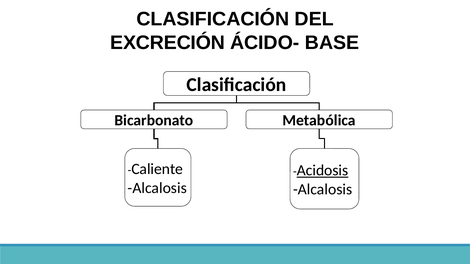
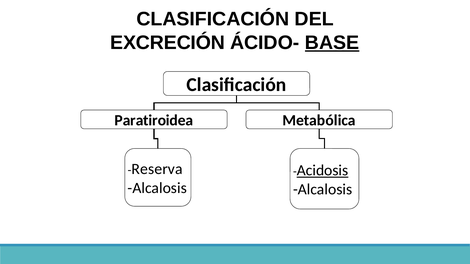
BASE underline: none -> present
Bicarbonato: Bicarbonato -> Paratiroidea
Caliente: Caliente -> Reserva
